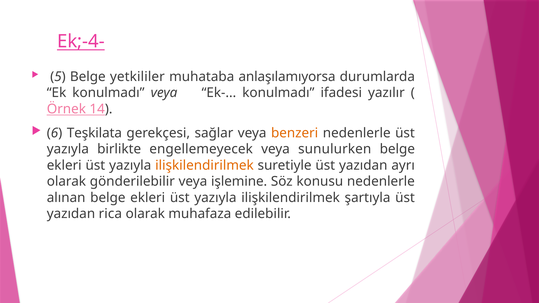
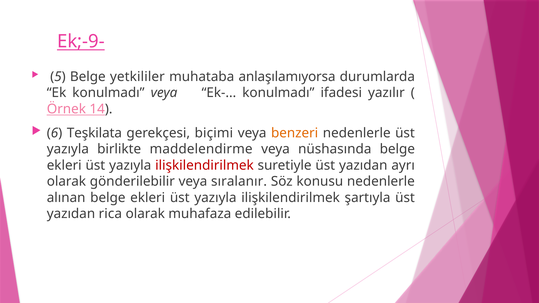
Ek;-4-: Ek;-4- -> Ek;-9-
sağlar: sağlar -> biçimi
engellemeyecek: engellemeyecek -> maddelendirme
sunulurken: sunulurken -> nüshasında
ilişkilendirilmek at (204, 165) colour: orange -> red
işlemine: işlemine -> sıralanır
